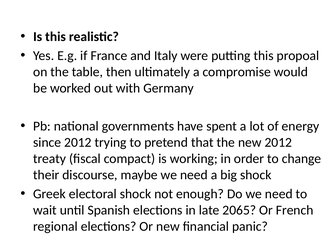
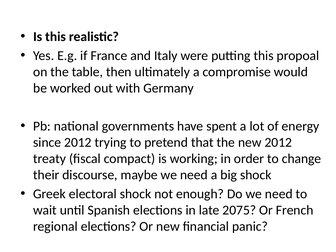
2065: 2065 -> 2075
